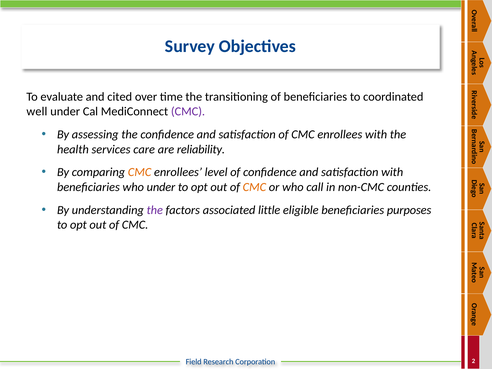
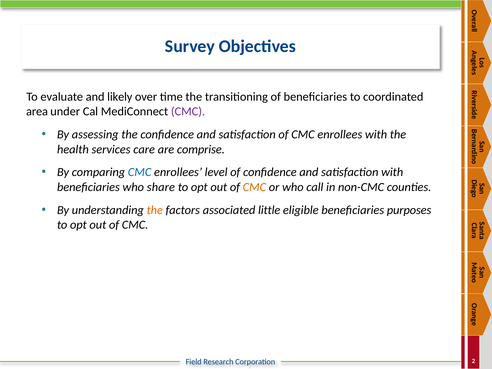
cited: cited -> likely
well: well -> area
reliability: reliability -> comprise
CMC at (140, 172) colour: orange -> blue
who under: under -> share
the at (155, 210) colour: purple -> orange
